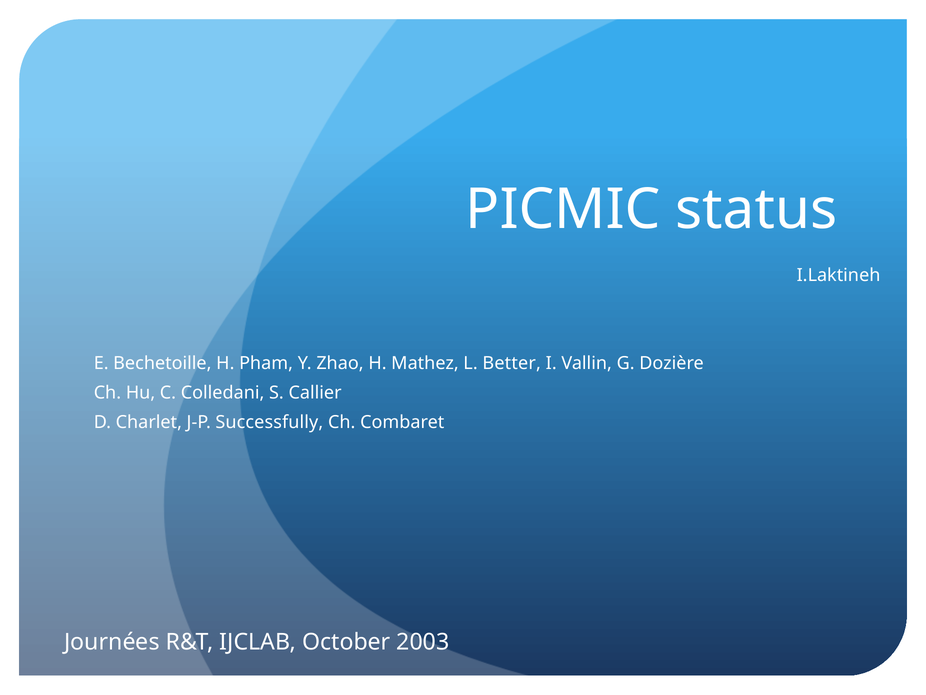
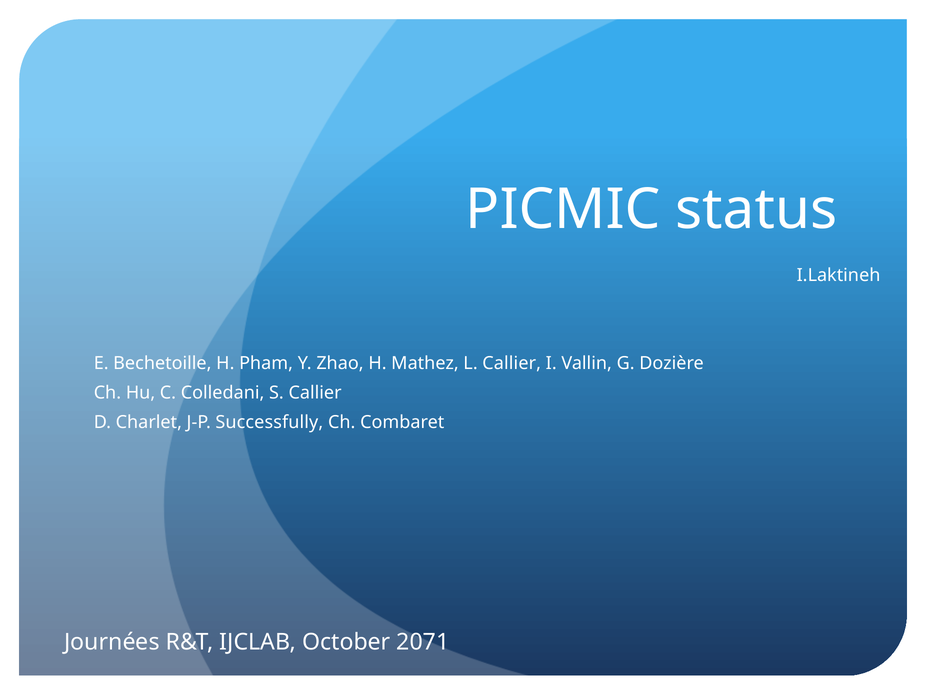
L Better: Better -> Callier
2003: 2003 -> 2071
